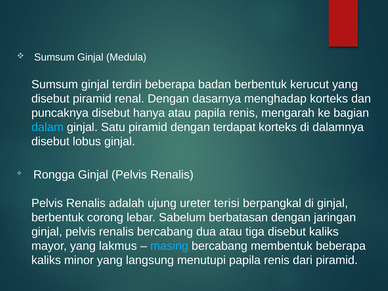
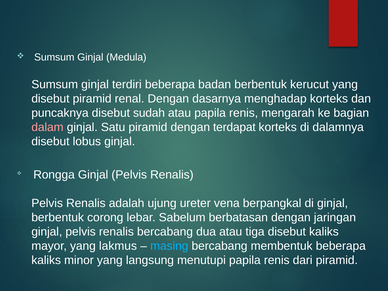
hanya: hanya -> sudah
dalam colour: light blue -> pink
terisi: terisi -> vena
